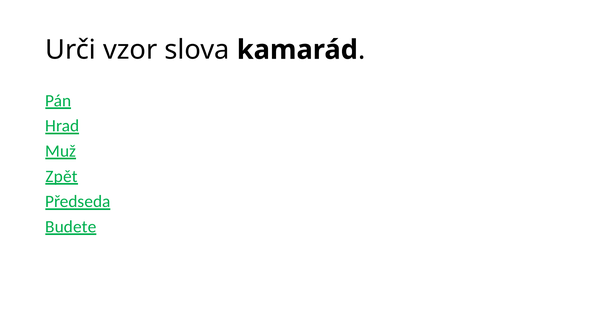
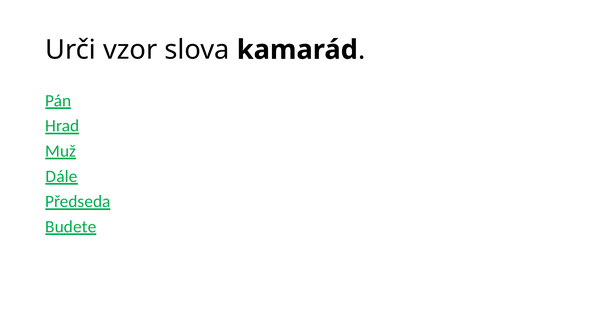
Zpět: Zpět -> Dále
